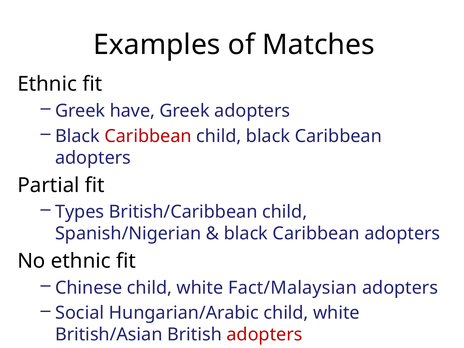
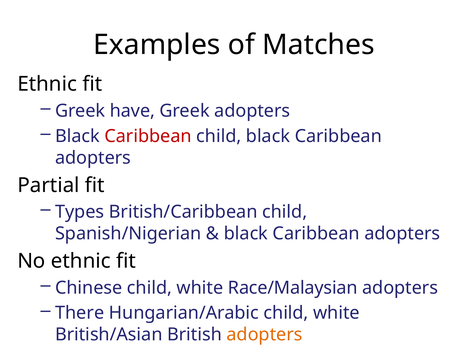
Fact/Malaysian: Fact/Malaysian -> Race/Malaysian
Social: Social -> There
adopters at (265, 335) colour: red -> orange
